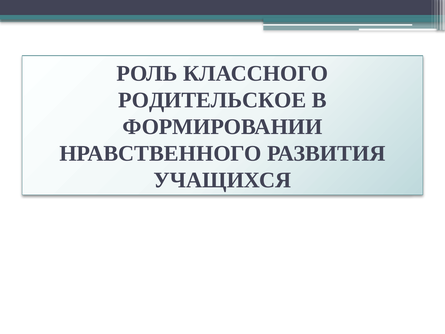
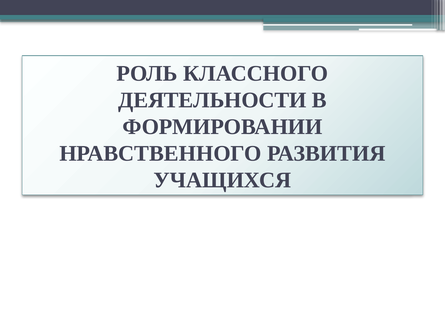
РОДИТЕЛЬСКОЕ: РОДИТЕЛЬСКОЕ -> ДЕЯТЕЛЬНОСТИ
